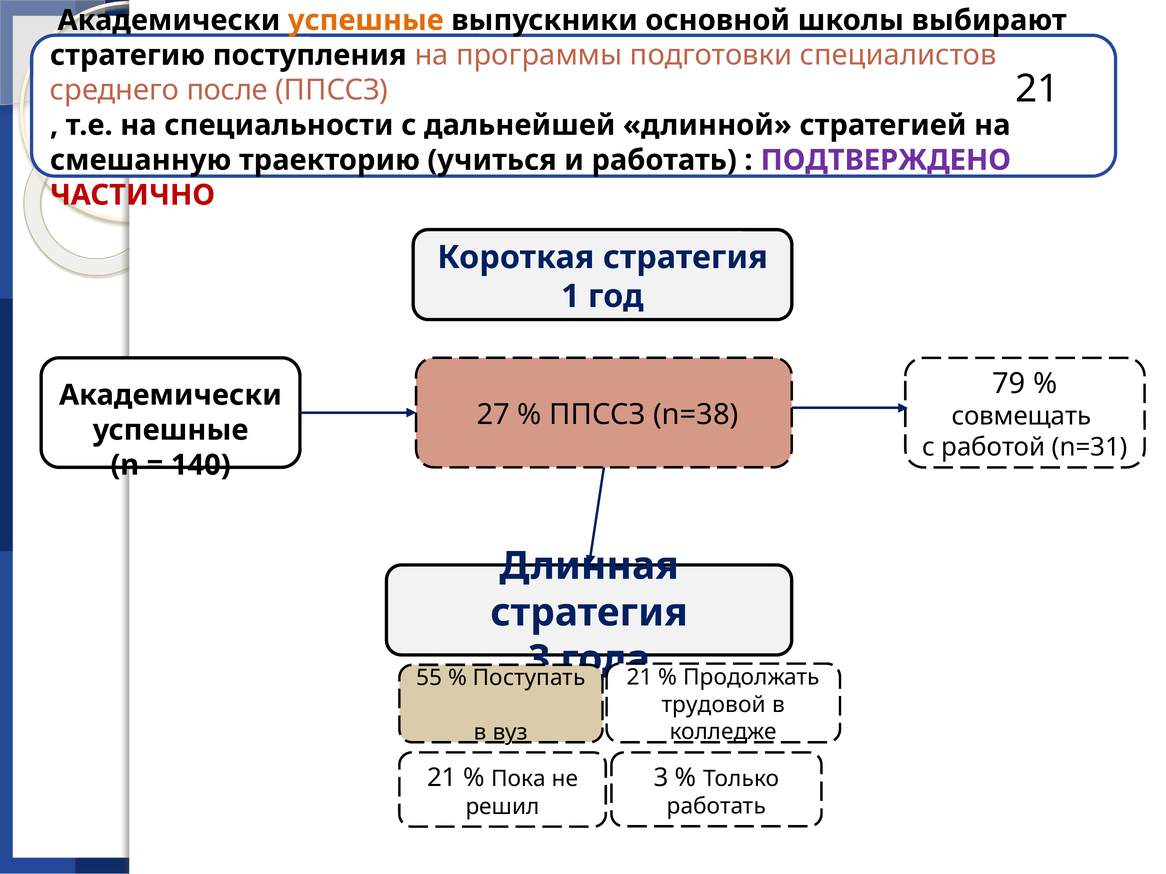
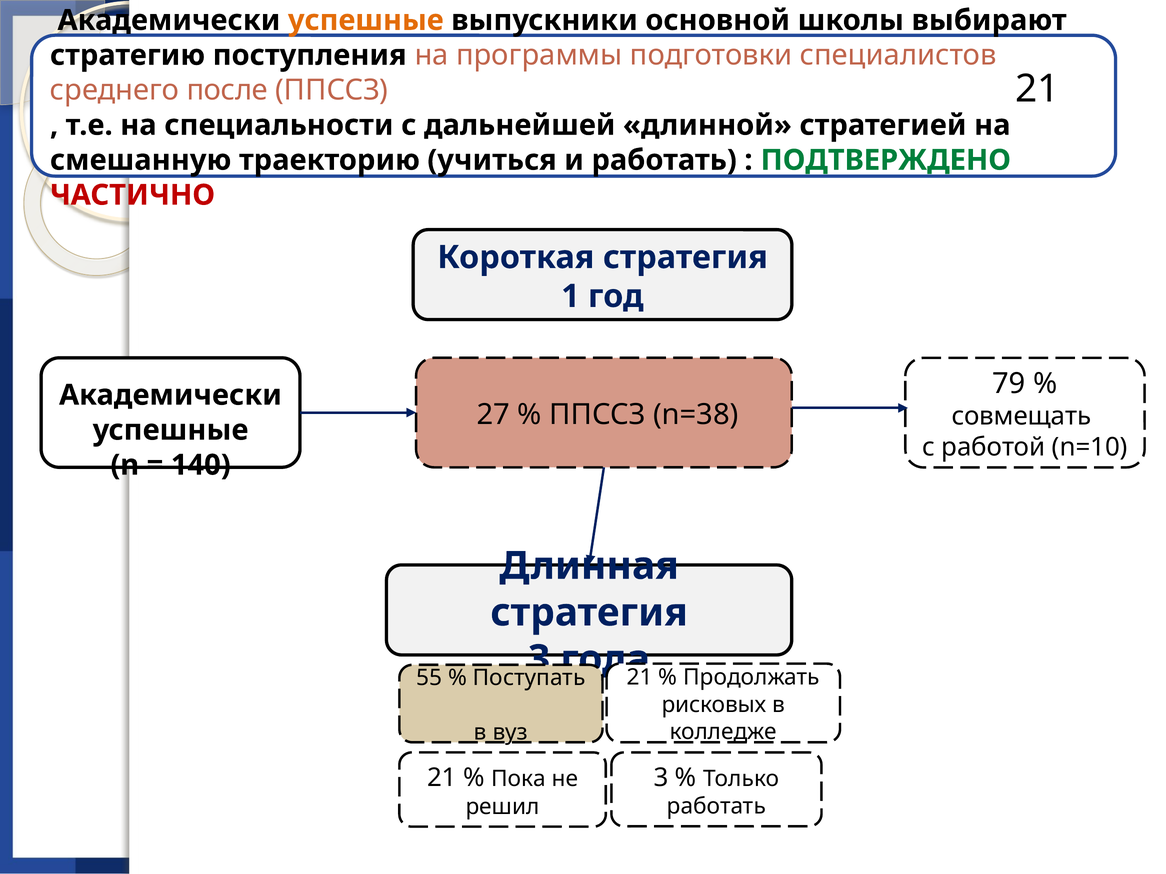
ПОДТВЕРЖДЕНО colour: purple -> green
n=31: n=31 -> n=10
трудовой: трудовой -> рисковых
